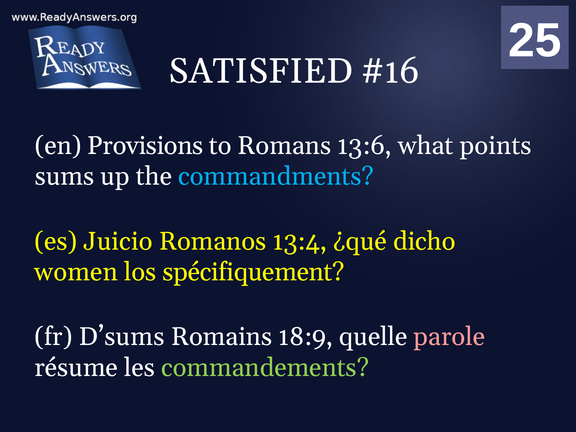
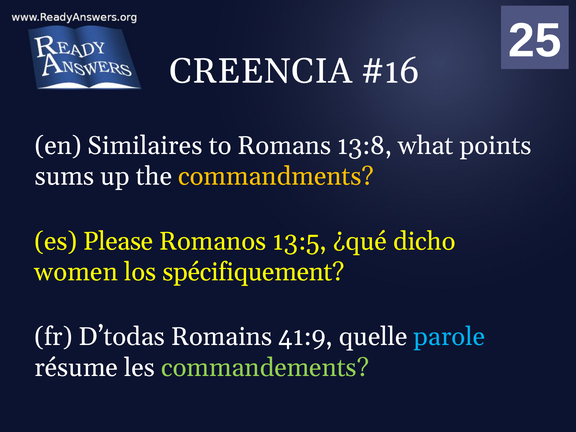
SATISFIED: SATISFIED -> CREENCIA
Provisions: Provisions -> Similaires
13:6: 13:6 -> 13:8
commandments colour: light blue -> yellow
Juicio: Juicio -> Please
13:4: 13:4 -> 13:5
D’sums: D’sums -> D’todas
18:9: 18:9 -> 41:9
parole colour: pink -> light blue
